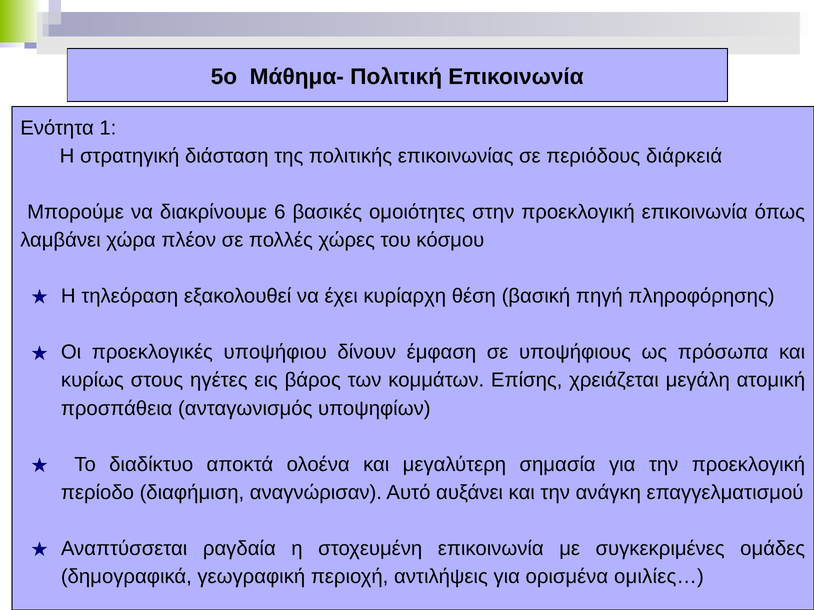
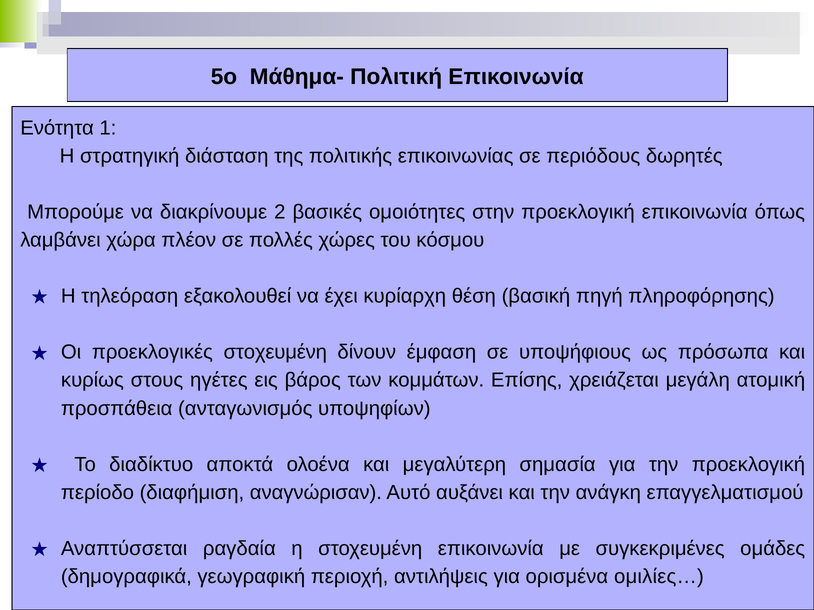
διάρκειά: διάρκειά -> δωρητές
6: 6 -> 2
προεκλογικές υποψήφιου: υποψήφιου -> στοχευμένη
